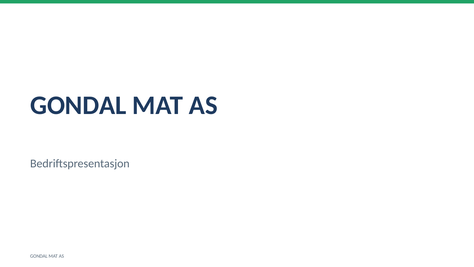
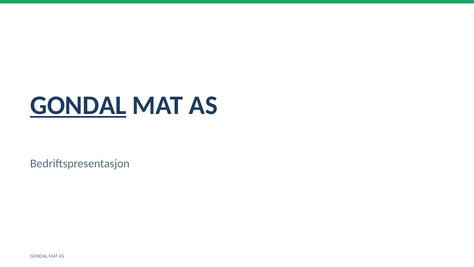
GONDAL at (78, 105) underline: none -> present
